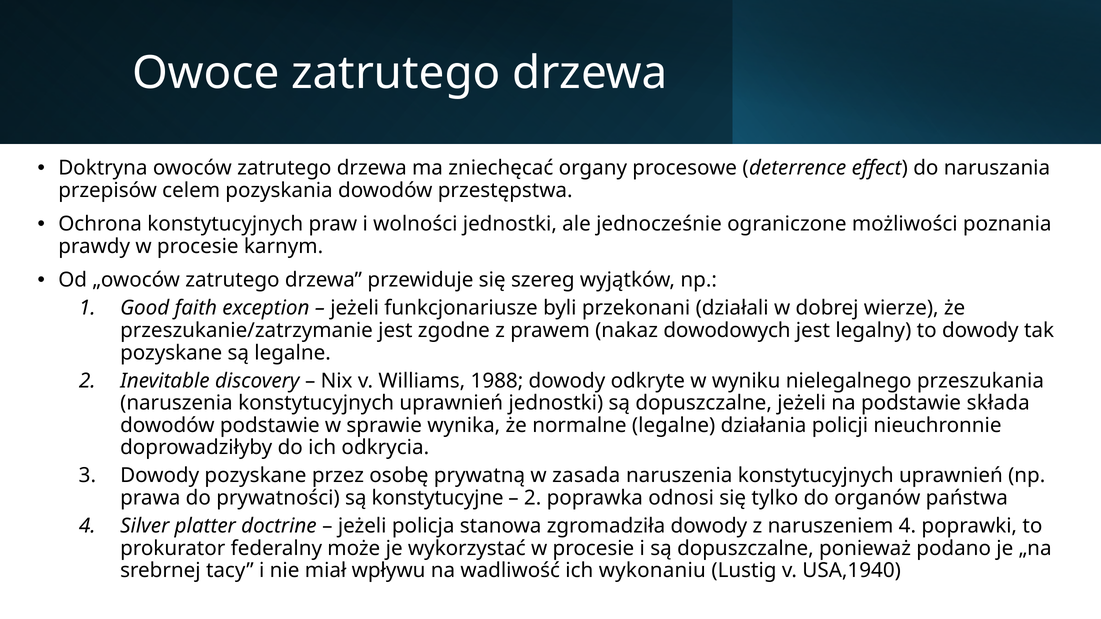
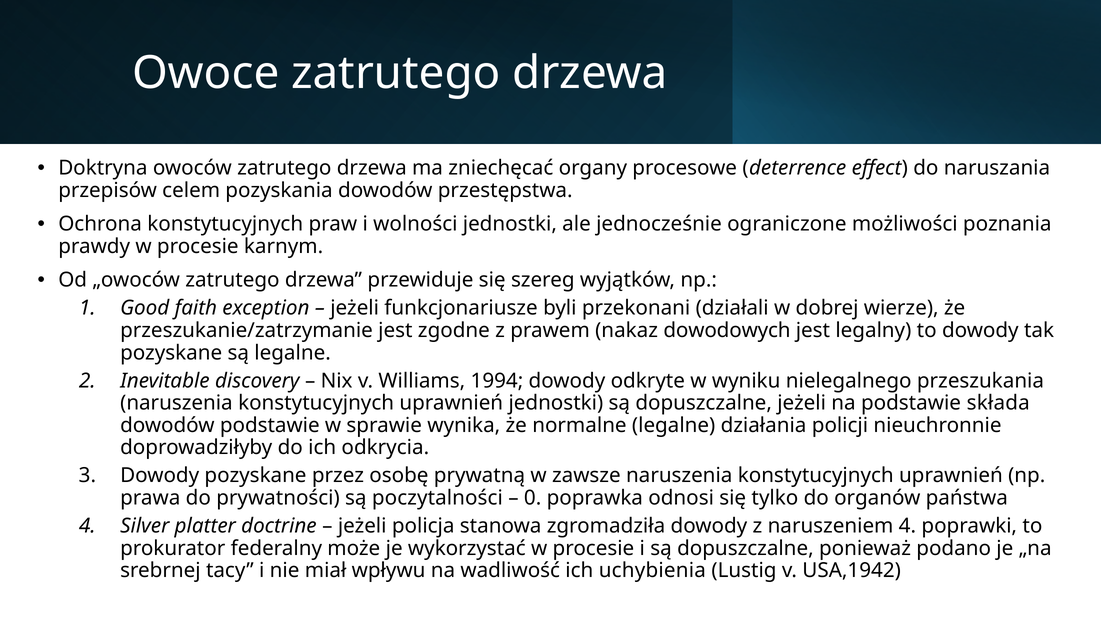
1988: 1988 -> 1994
zasada: zasada -> zawsze
konstytucyjne: konstytucyjne -> poczytalności
2 at (533, 498): 2 -> 0
wykonaniu: wykonaniu -> uchybienia
USA,1940: USA,1940 -> USA,1942
